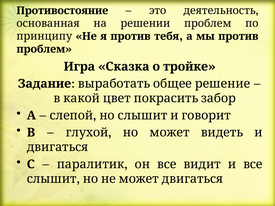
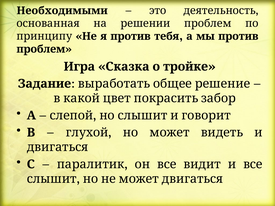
Противостояние: Противостояние -> Необходимыми
